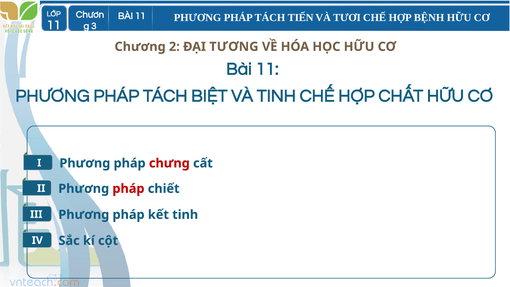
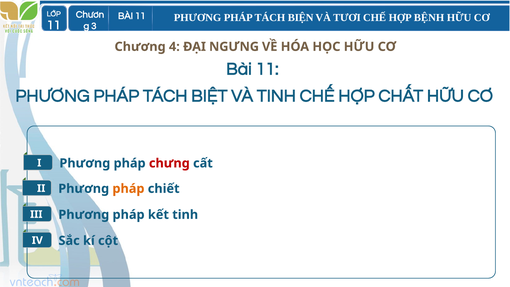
TIẾN: TIẾN -> BIỆN
2: 2 -> 4
TƯƠNG: TƯƠNG -> NGƯNG
pháp at (128, 189) colour: red -> orange
